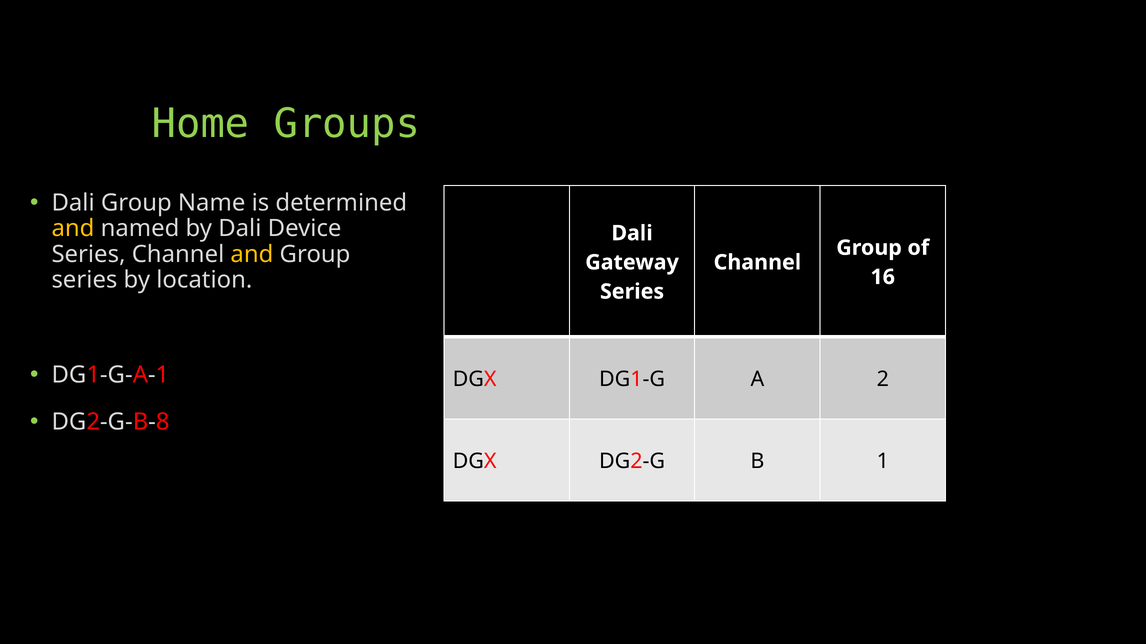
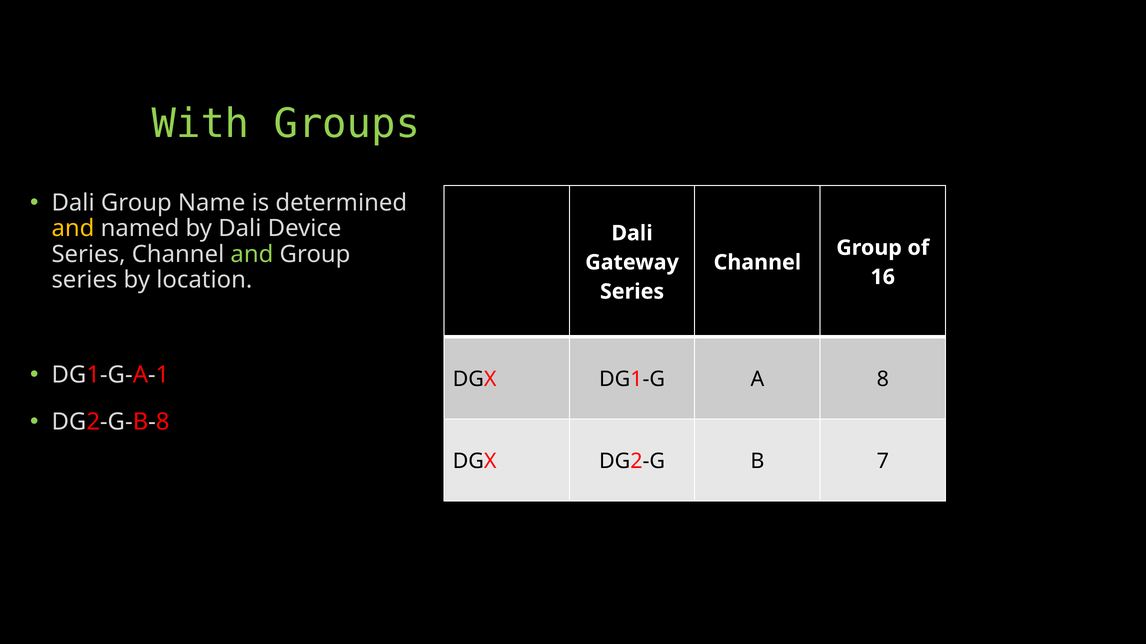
Home: Home -> With
and at (252, 254) colour: yellow -> light green
2: 2 -> 8
1: 1 -> 7
